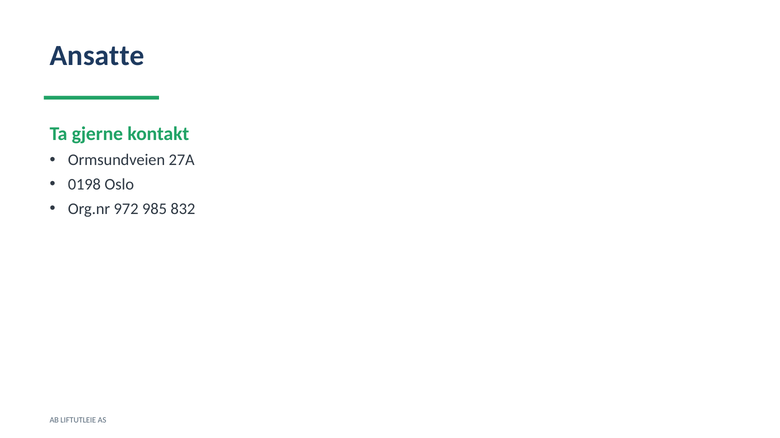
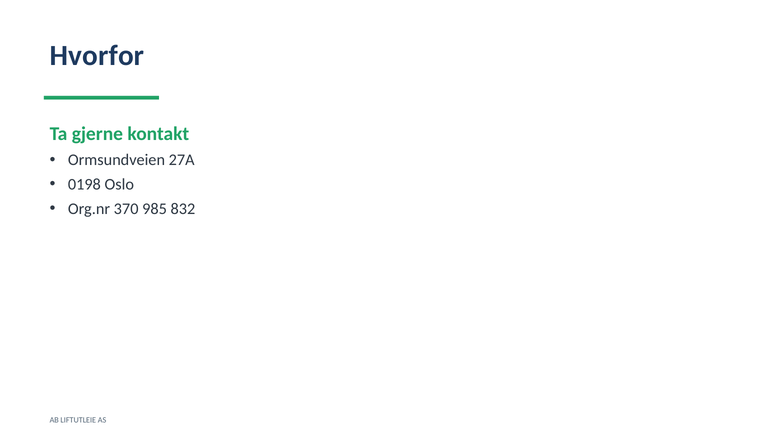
Ansatte: Ansatte -> Hvorfor
972: 972 -> 370
